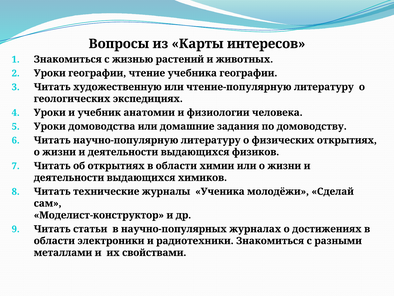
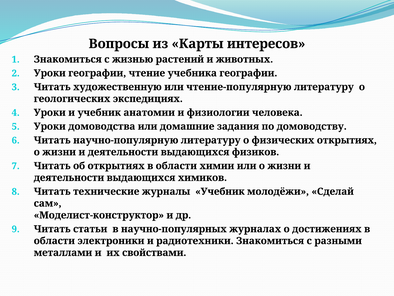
журналы Ученика: Ученика -> Учебник
